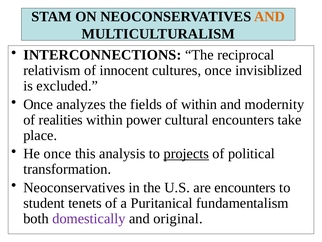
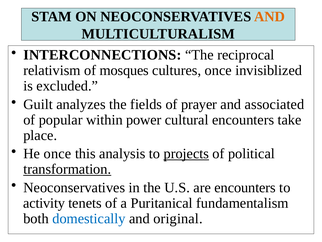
innocent: innocent -> mosques
Once at (38, 104): Once -> Guilt
of within: within -> prayer
modernity: modernity -> associated
realities: realities -> popular
transformation underline: none -> present
student: student -> activity
domestically colour: purple -> blue
